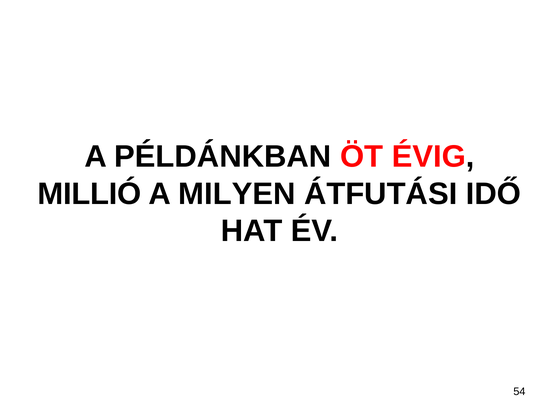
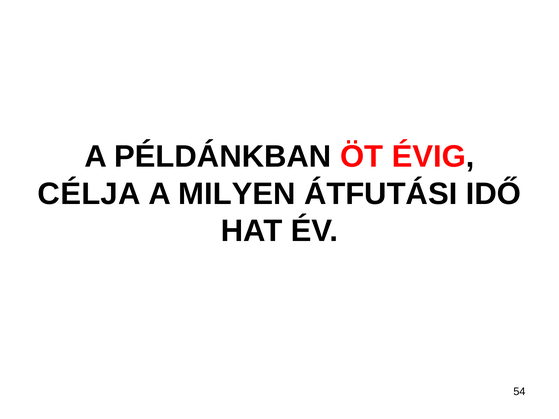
MILLIÓ: MILLIÓ -> CÉLJA
